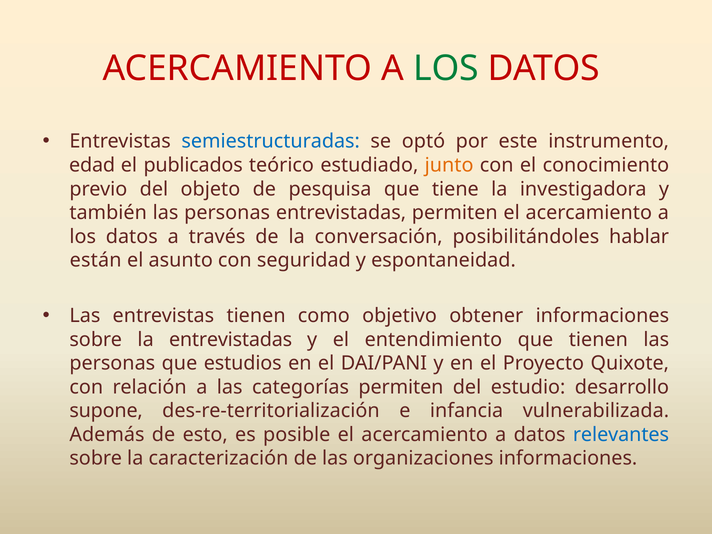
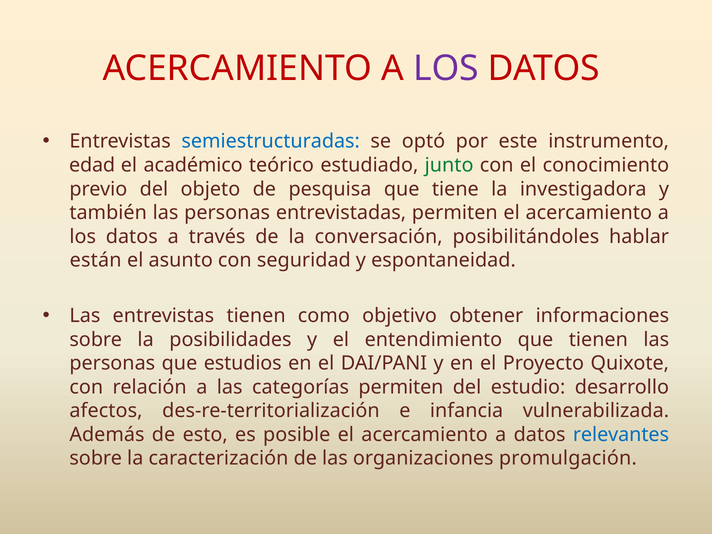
LOS at (446, 68) colour: green -> purple
publicados: publicados -> académico
junto colour: orange -> green
la entrevistadas: entrevistadas -> posibilidades
supone: supone -> afectos
organizaciones informaciones: informaciones -> promulgación
